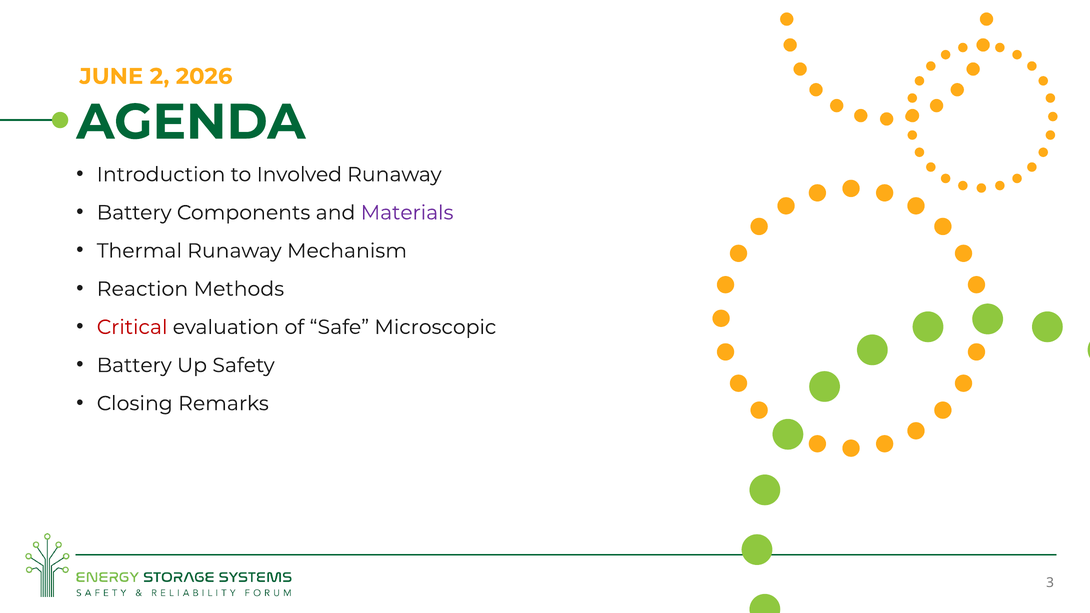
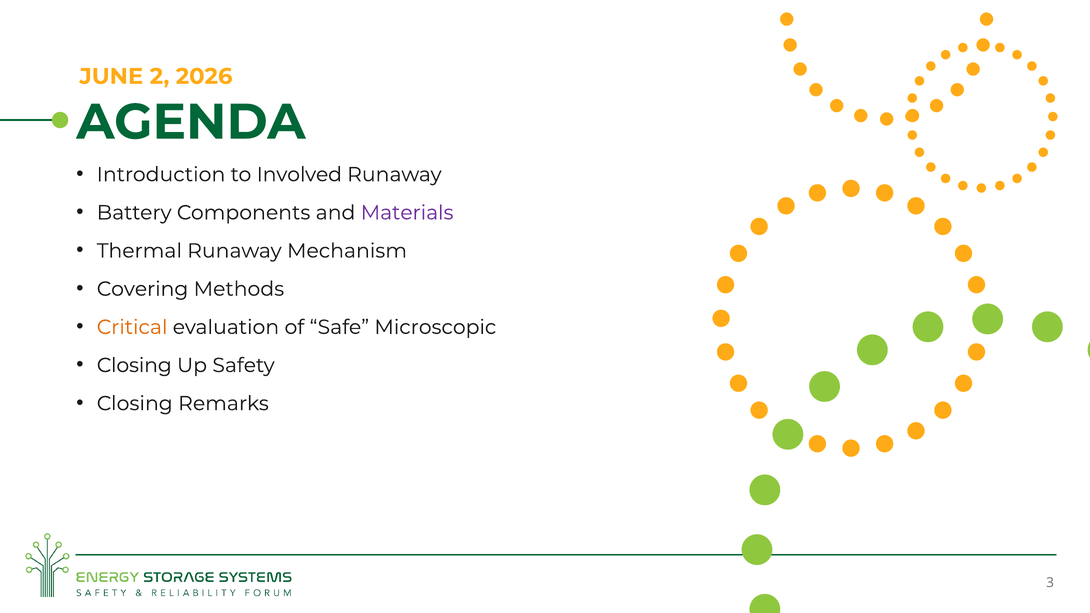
Reaction: Reaction -> Covering
Critical colour: red -> orange
Battery at (134, 365): Battery -> Closing
